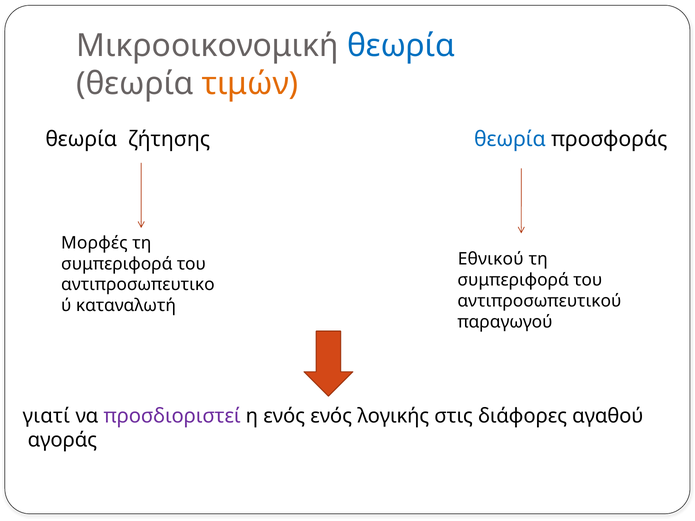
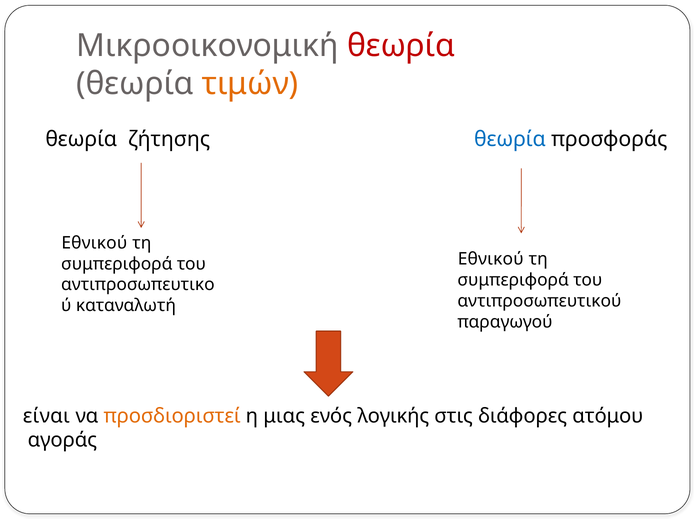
θεωρία at (401, 46) colour: blue -> red
Μορφές at (94, 243): Μορφές -> Εθνικού
γιατί: γιατί -> είναι
προσδιοριστεί colour: purple -> orange
η ενός: ενός -> μιας
αγαθού: αγαθού -> ατόμου
